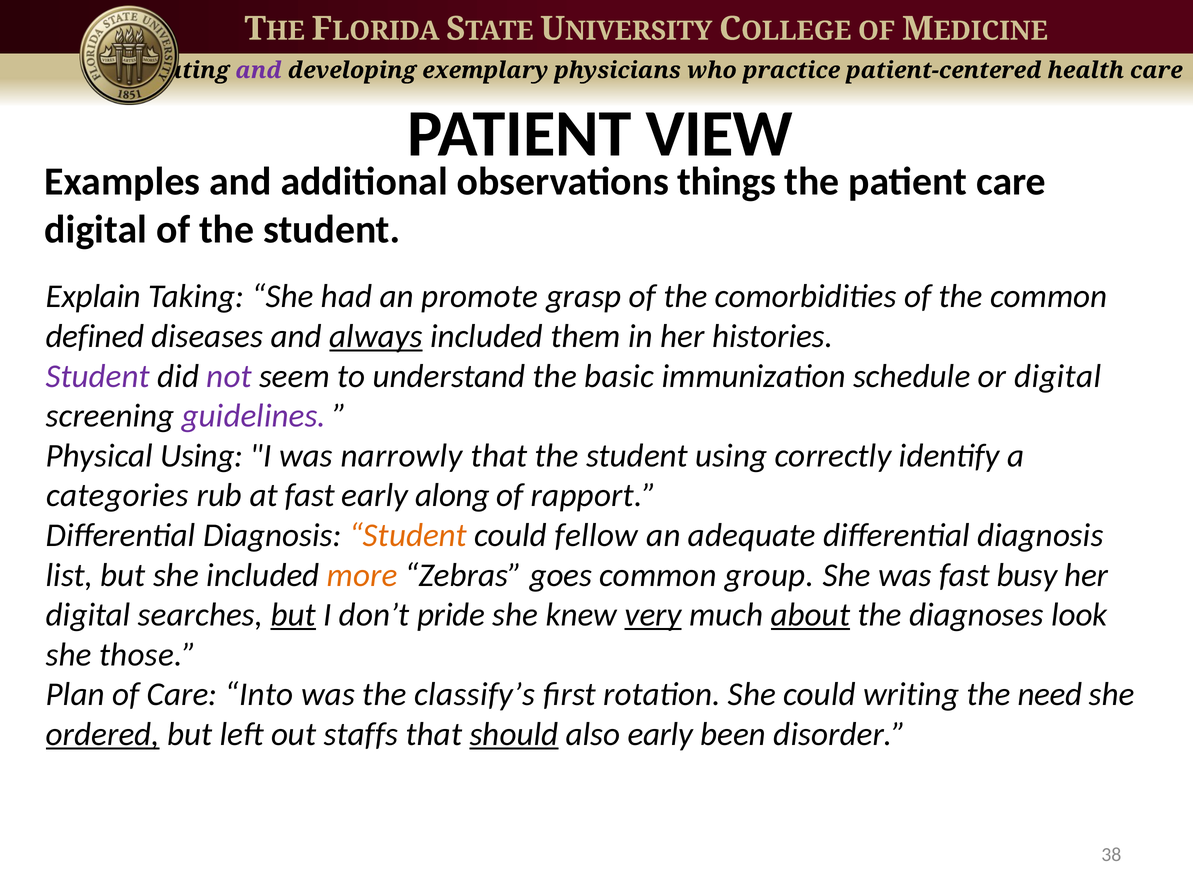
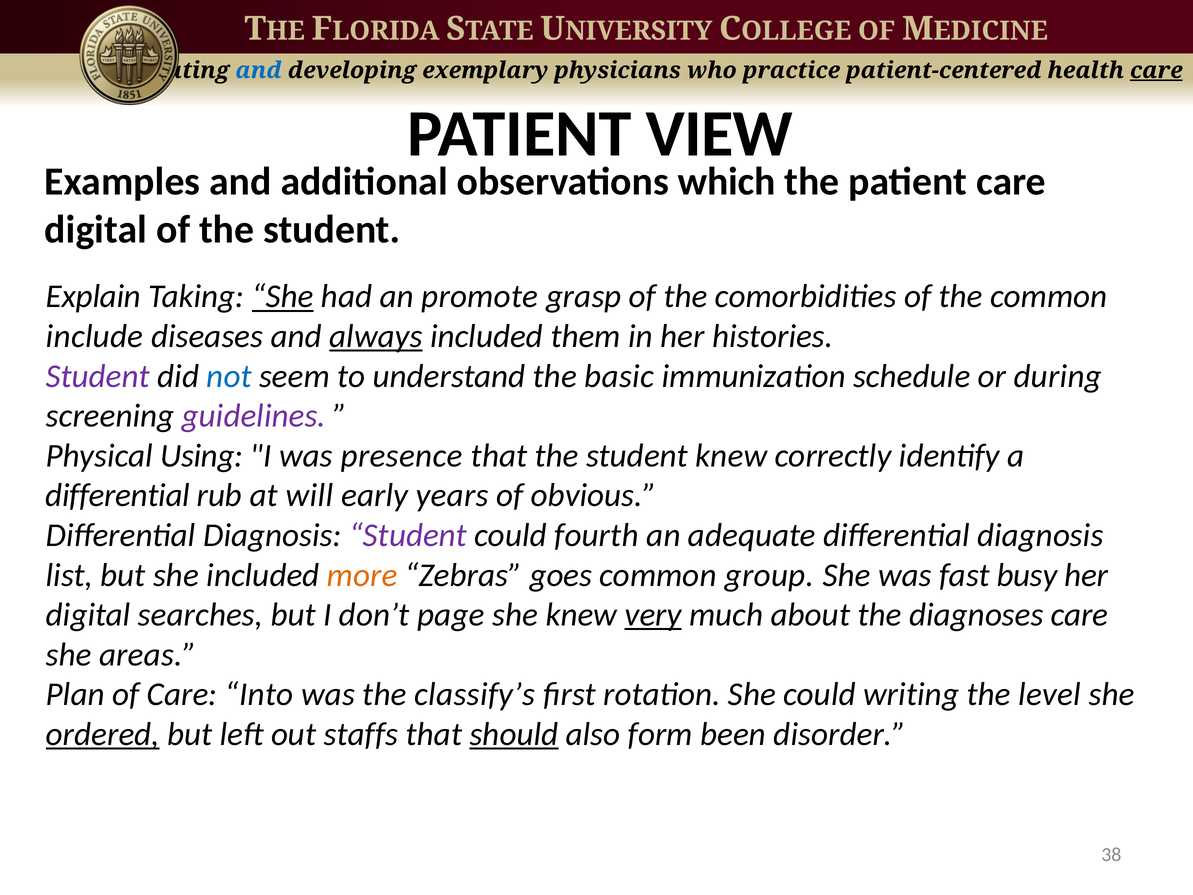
and at (259, 70) colour: purple -> blue
care at (1156, 70) underline: none -> present
things: things -> which
She at (283, 296) underline: none -> present
defined: defined -> include
not colour: purple -> blue
or digital: digital -> during
narrowly: narrowly -> presence
student using: using -> knew
categories at (117, 495): categories -> differential
at fast: fast -> will
along: along -> years
rapport: rapport -> obvious
Student at (408, 535) colour: orange -> purple
fellow: fellow -> fourth
but at (293, 615) underline: present -> none
pride: pride -> page
about underline: present -> none
diagnoses look: look -> care
those: those -> areas
need: need -> level
also early: early -> form
